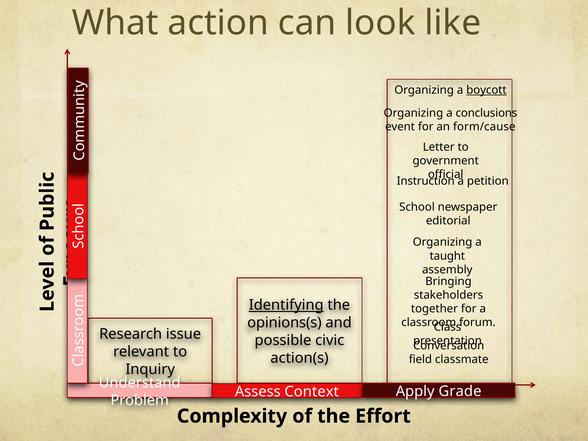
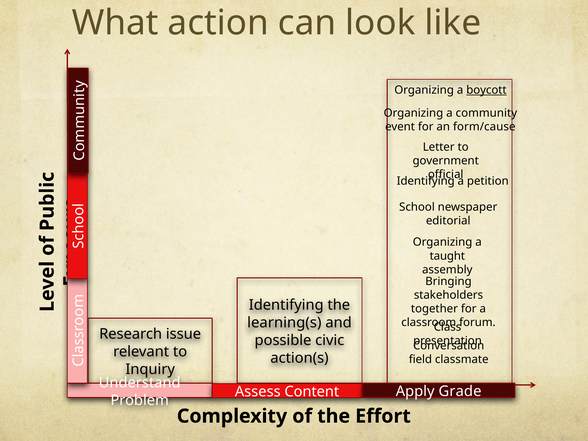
conclusions: conclusions -> community
Instruction at (426, 181): Instruction -> Identifying
Identifying at (286, 305) underline: present -> none
opinions(s: opinions(s -> learning(s
Context: Context -> Content
